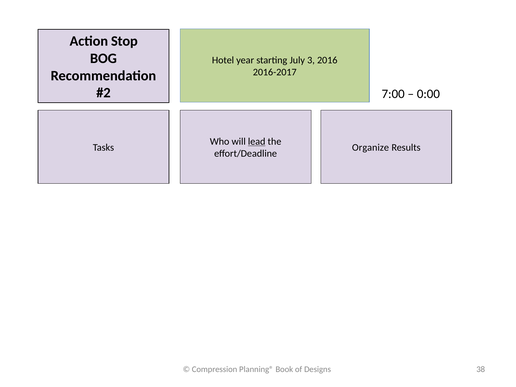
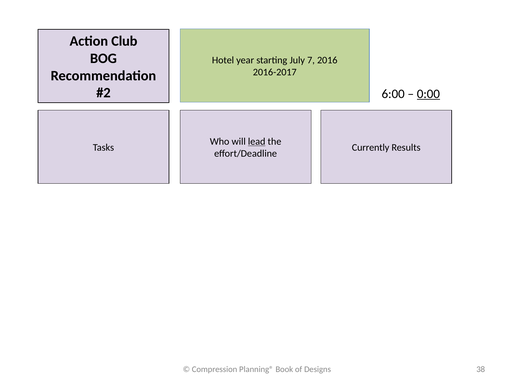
Stop: Stop -> Club
3: 3 -> 7
7:00: 7:00 -> 6:00
0:00 underline: none -> present
Organize: Organize -> Currently
